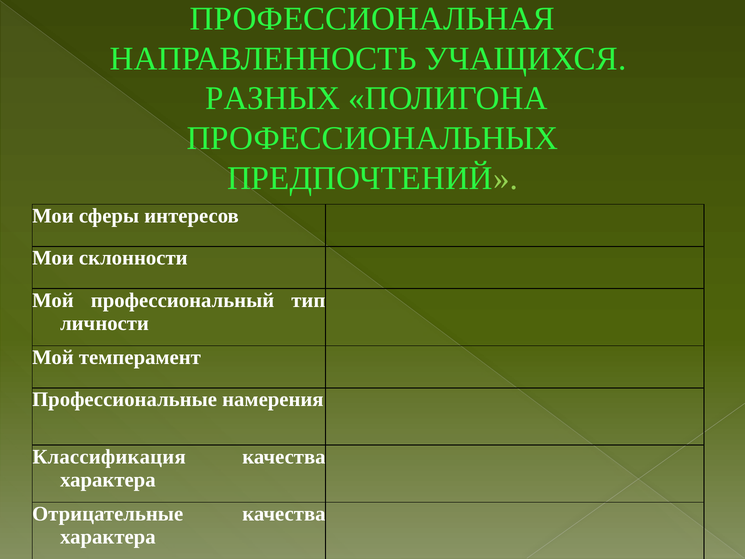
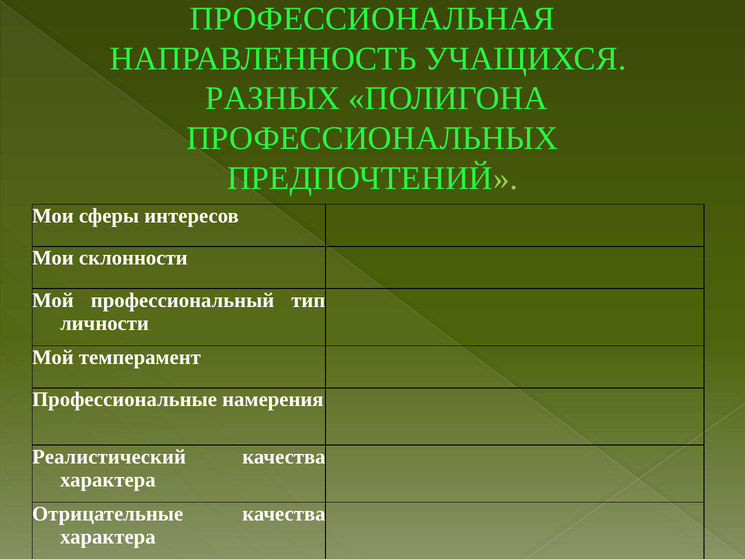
Классификация: Классификация -> Реалистический
